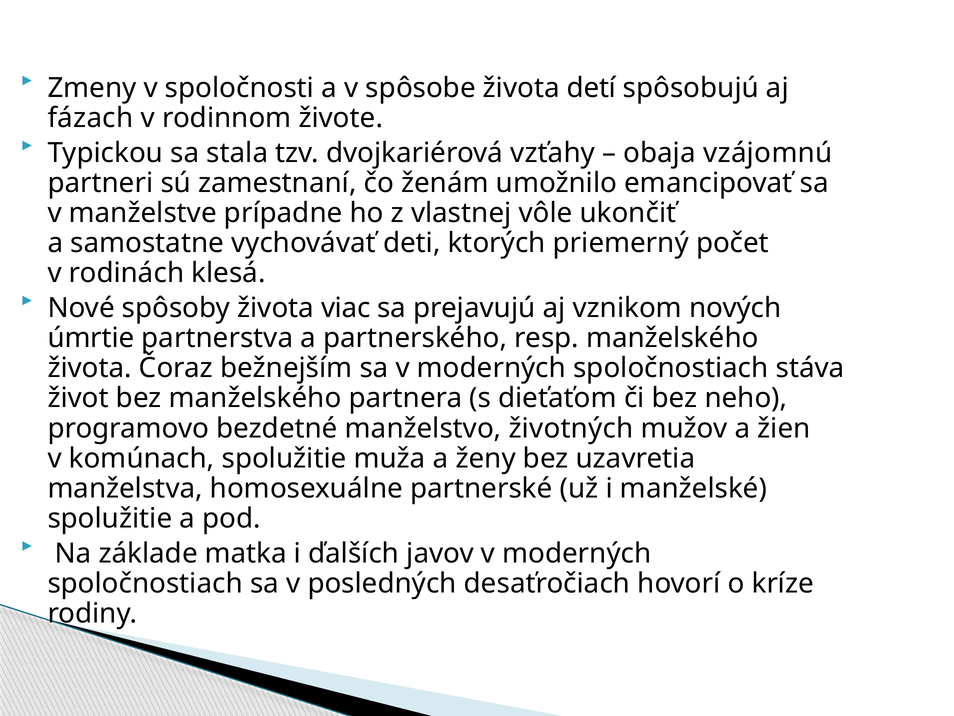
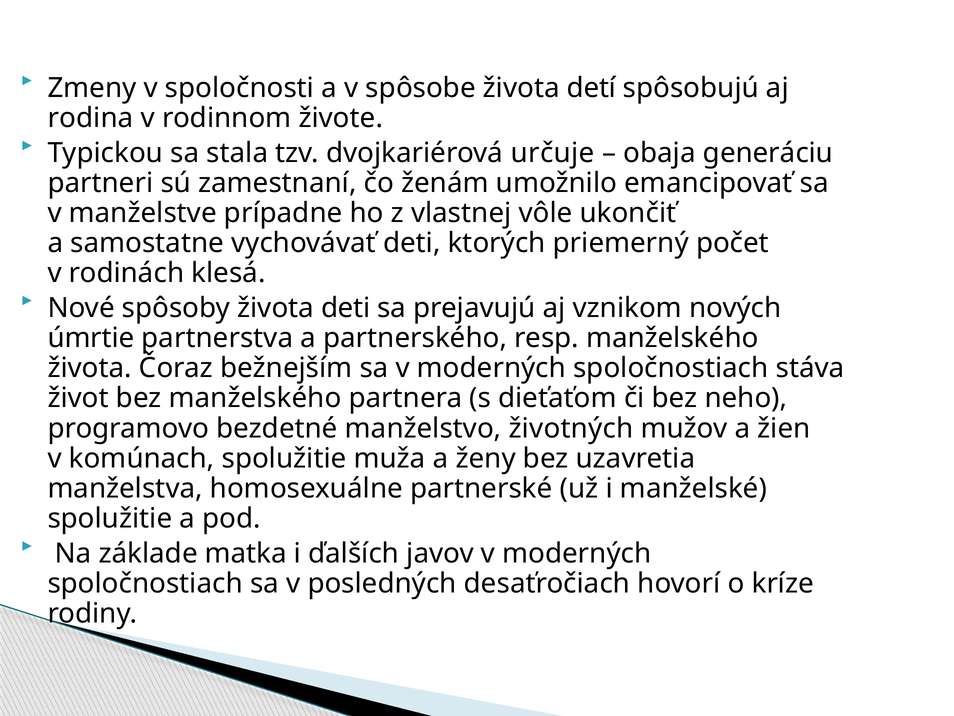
fázach: fázach -> rodina
vzťahy: vzťahy -> určuje
vzájomnú: vzájomnú -> generáciu
života viac: viac -> deti
